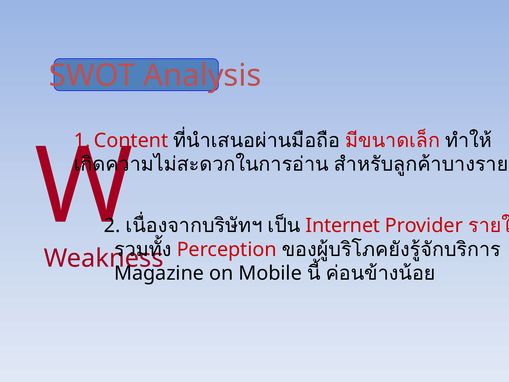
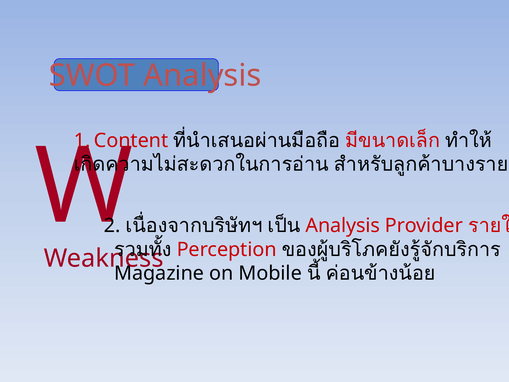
Internet at (343, 226): Internet -> Analysis
